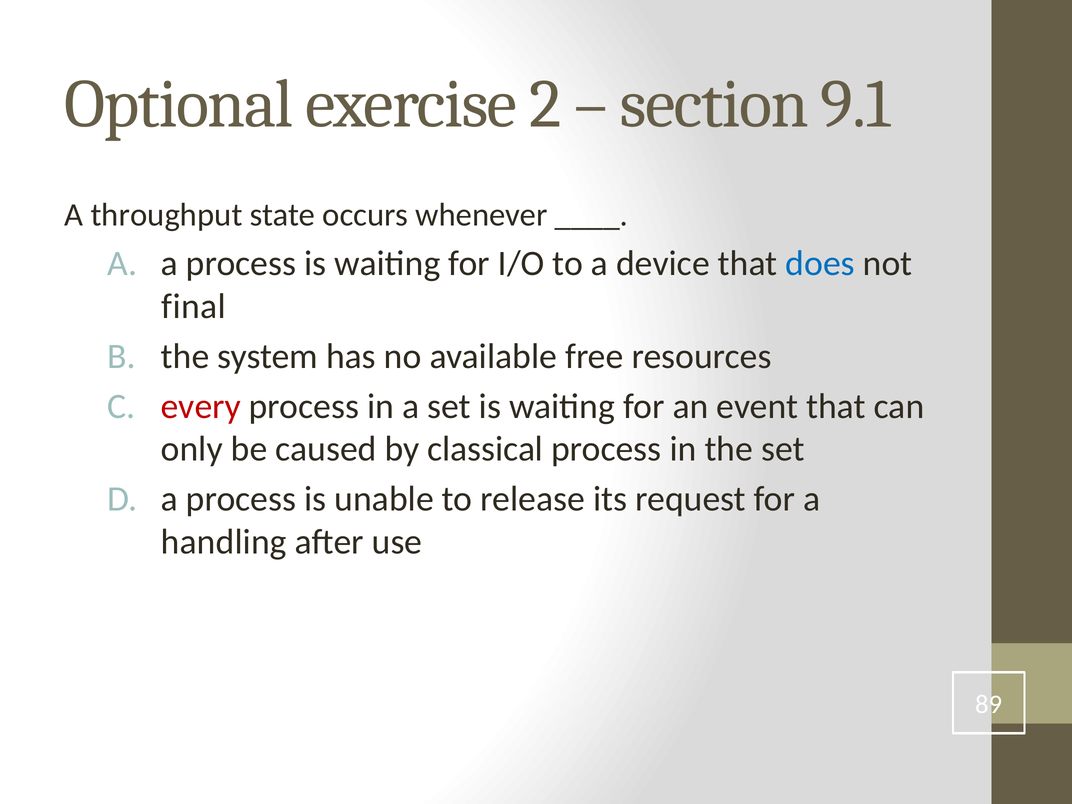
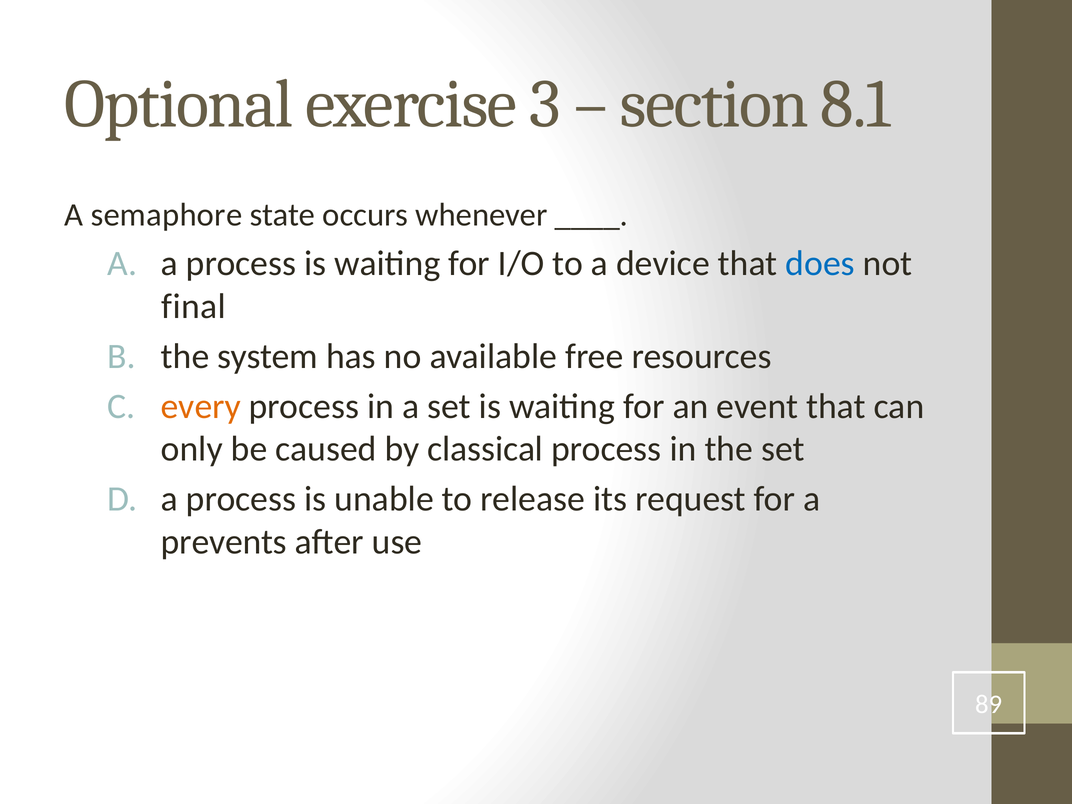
2: 2 -> 3
9.1: 9.1 -> 8.1
throughput: throughput -> semaphore
every colour: red -> orange
handling: handling -> prevents
